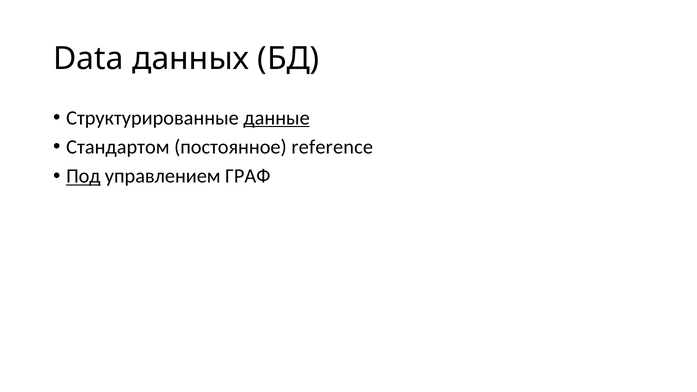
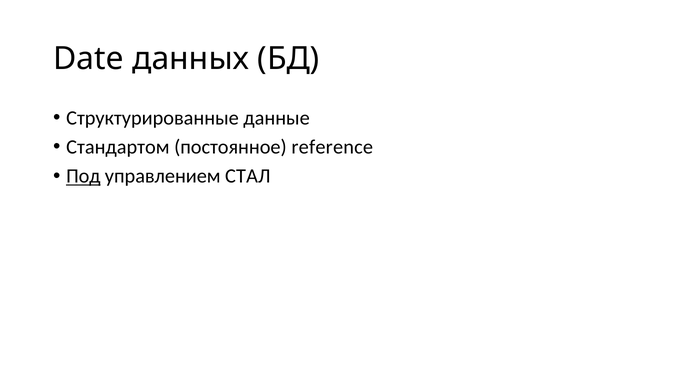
Data: Data -> Date
данные underline: present -> none
ГРАФ: ГРАФ -> СТАЛ
